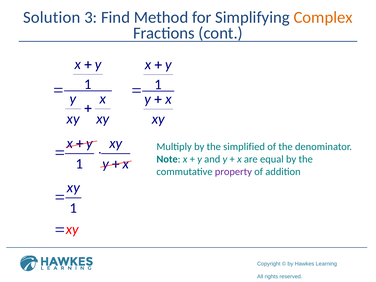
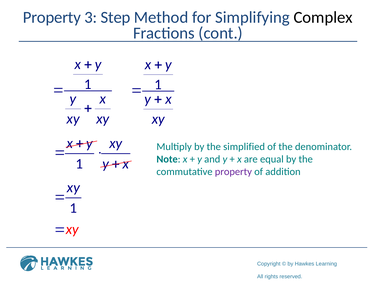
Solution at (52, 17): Solution -> Property
Find: Find -> Step
Complex colour: orange -> black
